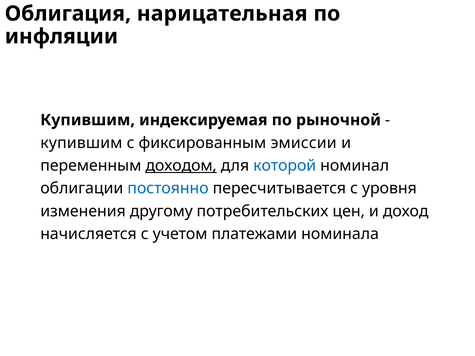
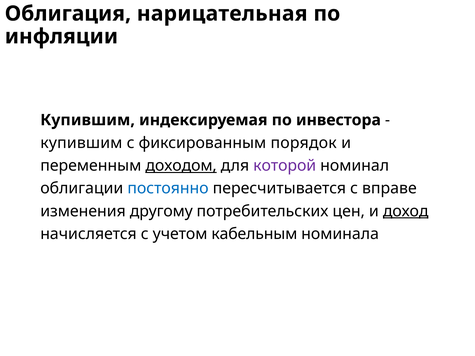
рыночной: рыночной -> инвестора
эмиссии: эмиссии -> порядок
которой colour: blue -> purple
уровня: уровня -> вправе
доход underline: none -> present
платежами: платежами -> кабельным
